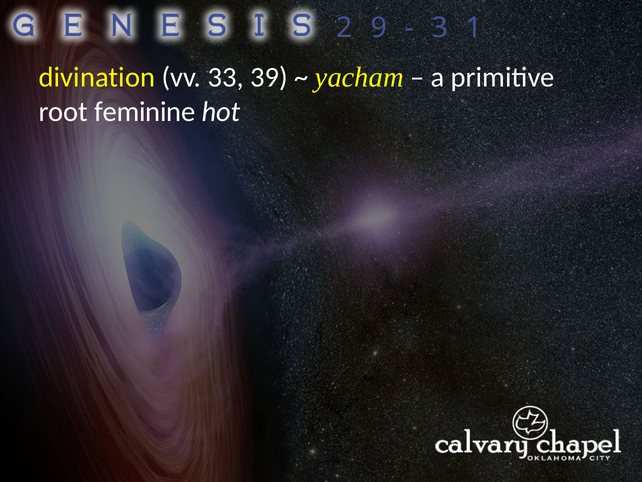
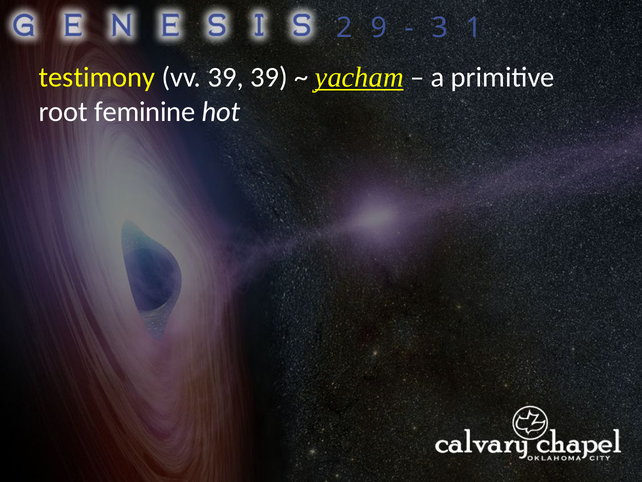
divination: divination -> testimony
vv 33: 33 -> 39
yacham underline: none -> present
